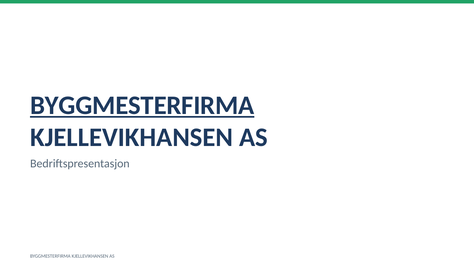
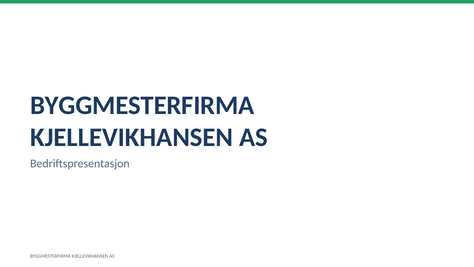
BYGGMESTERFIRMA at (142, 105) underline: present -> none
